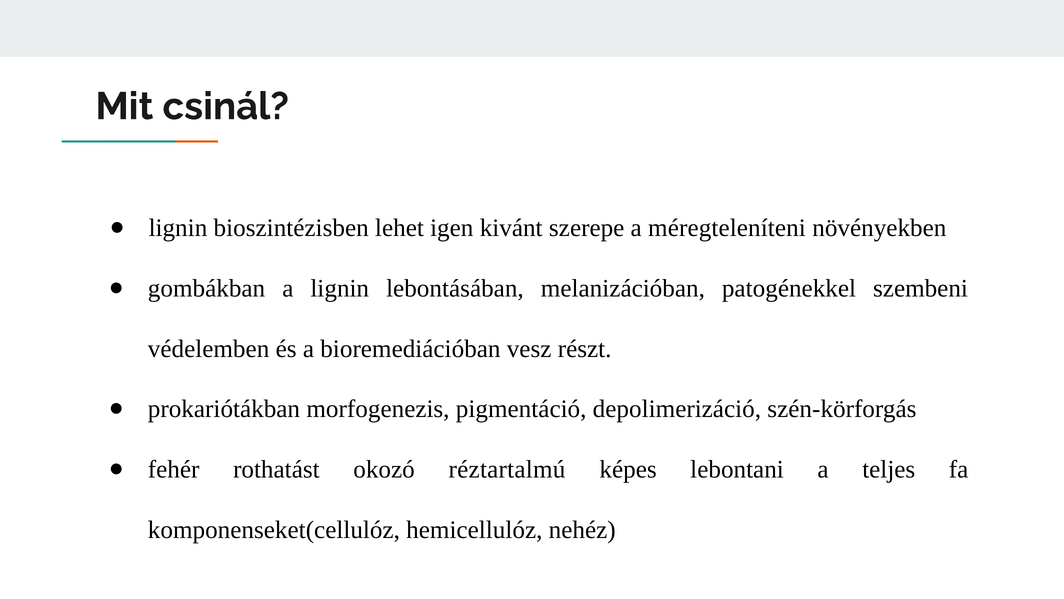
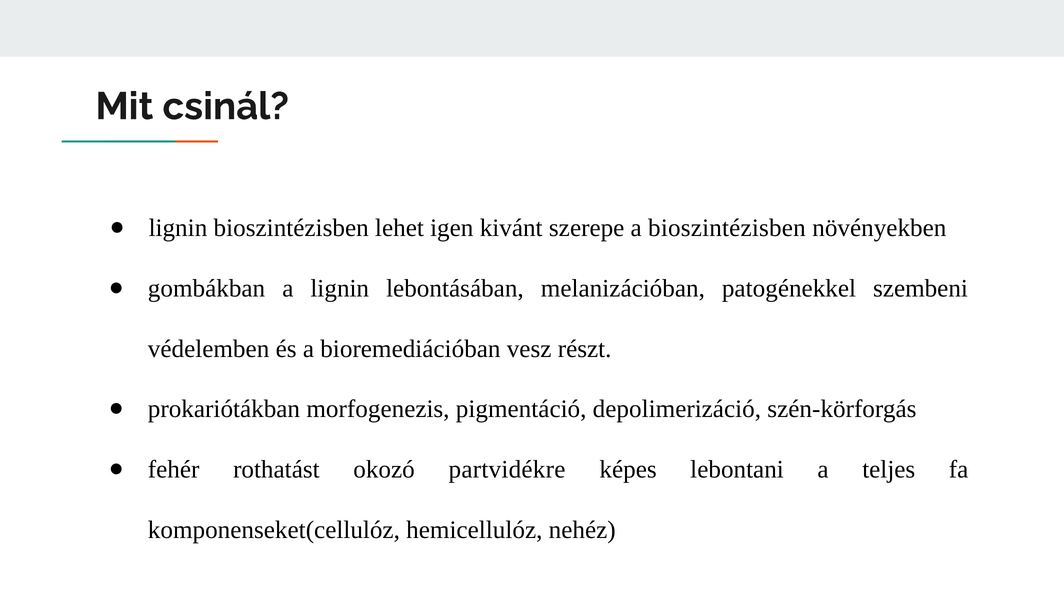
a méregteleníteni: méregteleníteni -> bioszintézisben
réztartalmú: réztartalmú -> partvidékre
